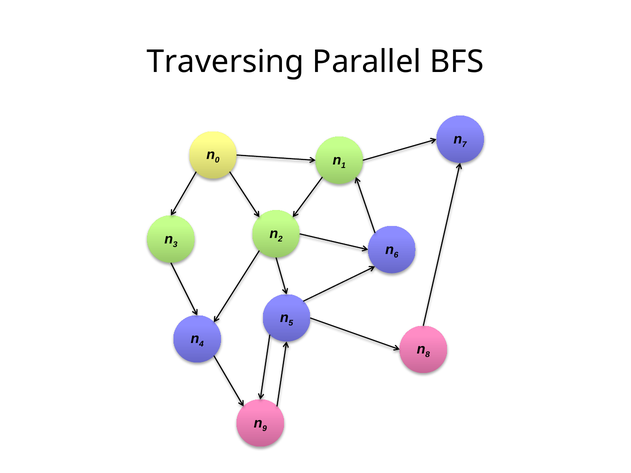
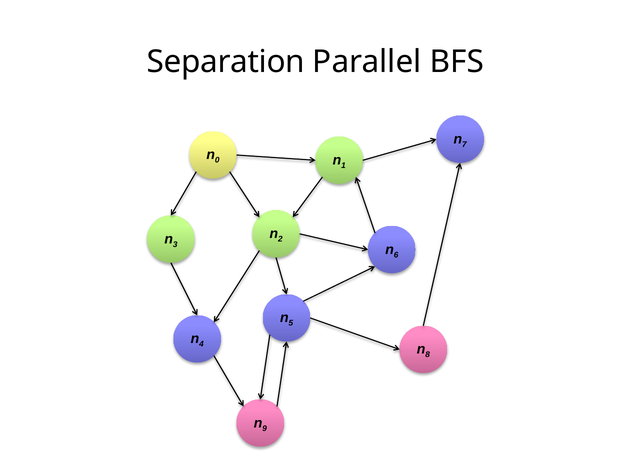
Traversing: Traversing -> Separation
